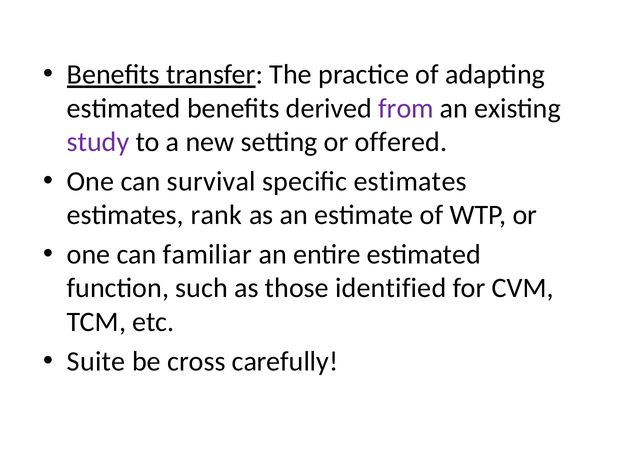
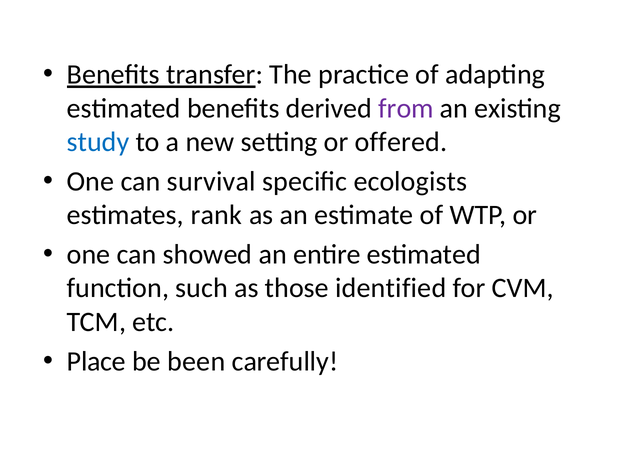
study colour: purple -> blue
specific estimates: estimates -> ecologists
familiar: familiar -> showed
Suite: Suite -> Place
cross: cross -> been
